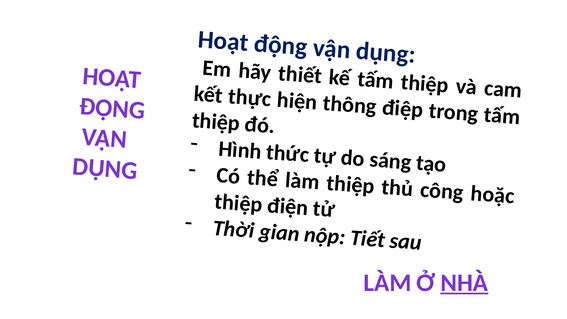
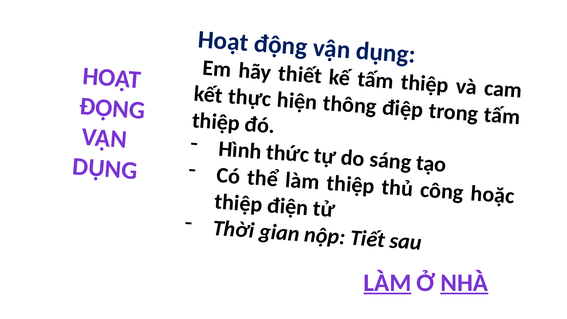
LÀM at (387, 283) underline: none -> present
